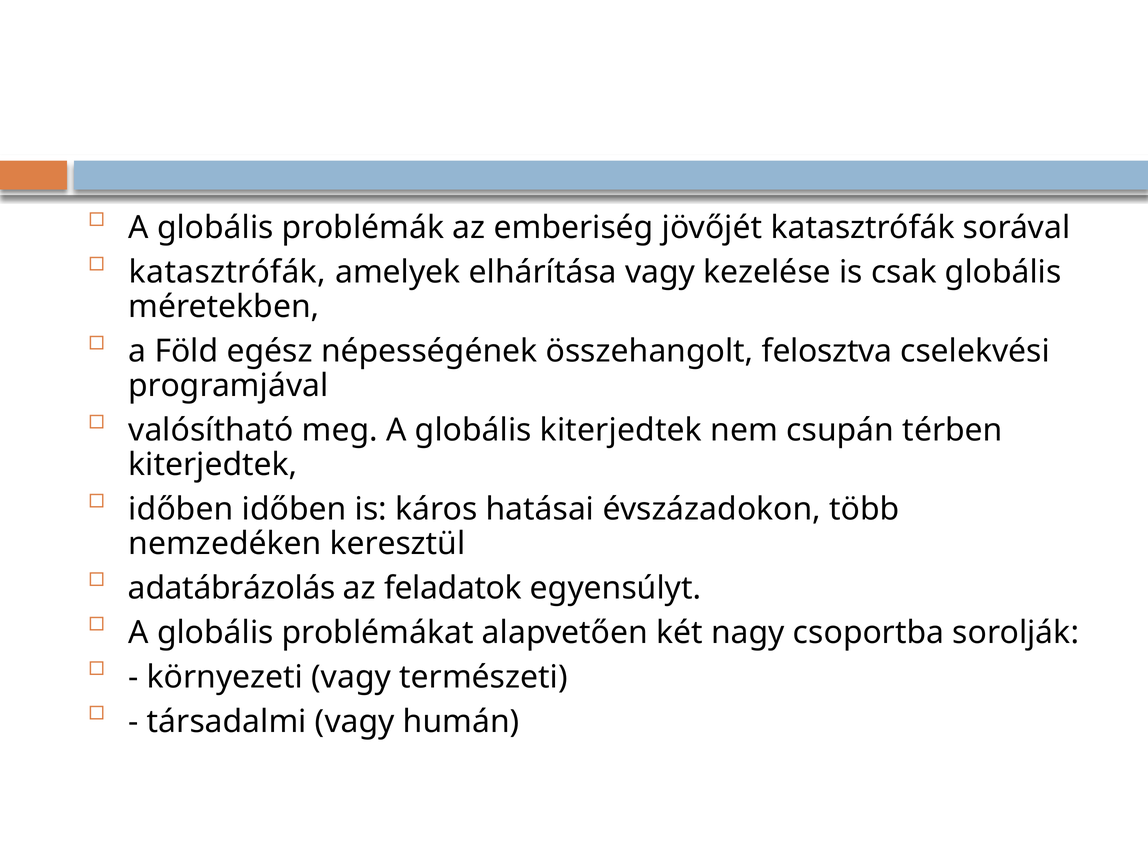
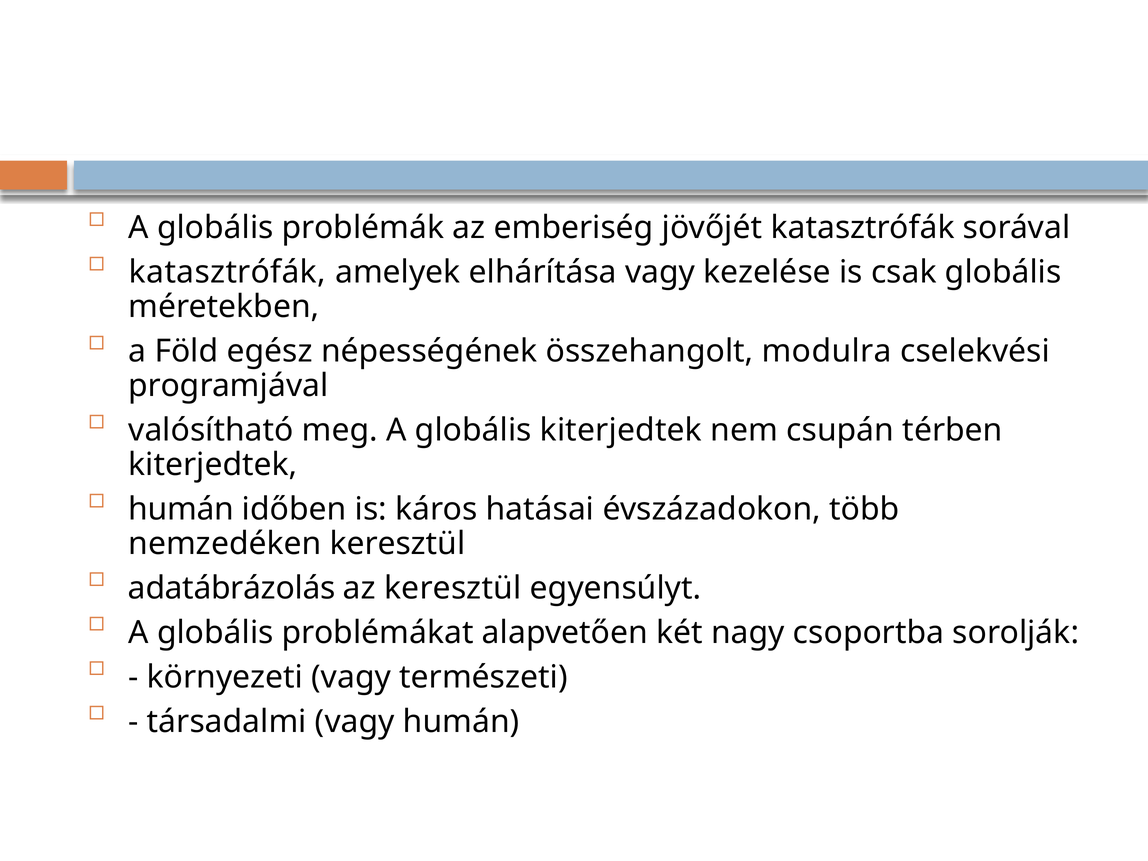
felosztva: felosztva -> modulra
időben at (181, 509): időben -> humán
az feladatok: feladatok -> keresztül
